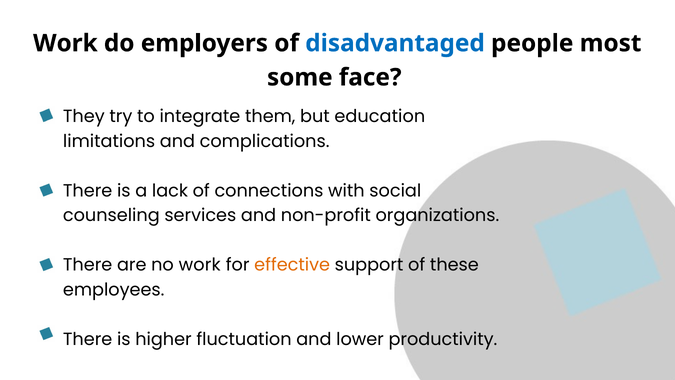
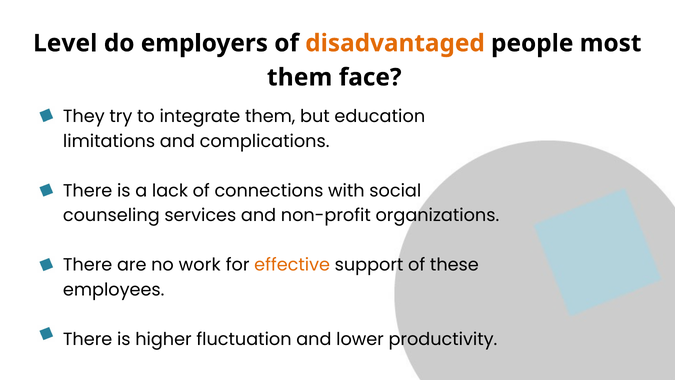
Work at (65, 43): Work -> Level
disadvantaged colour: blue -> orange
some at (300, 77): some -> them
